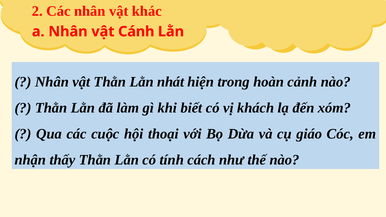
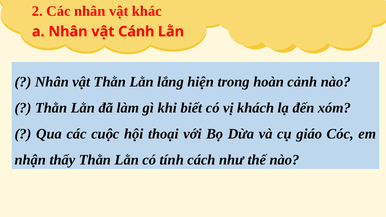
nhát: nhát -> lắng
